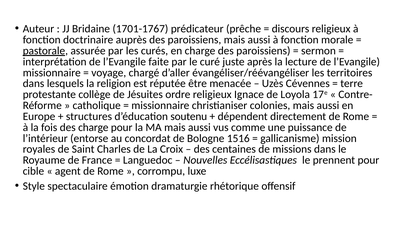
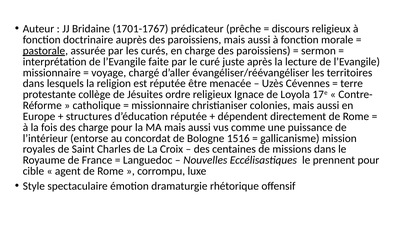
d’éducation soutenu: soutenu -> réputée
